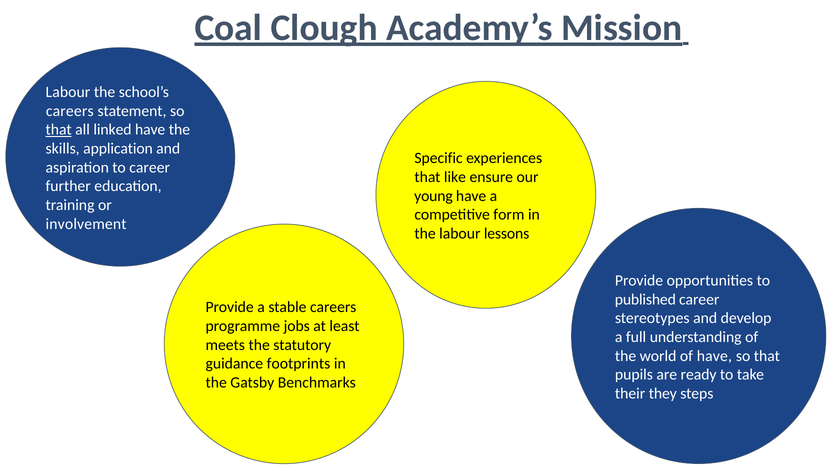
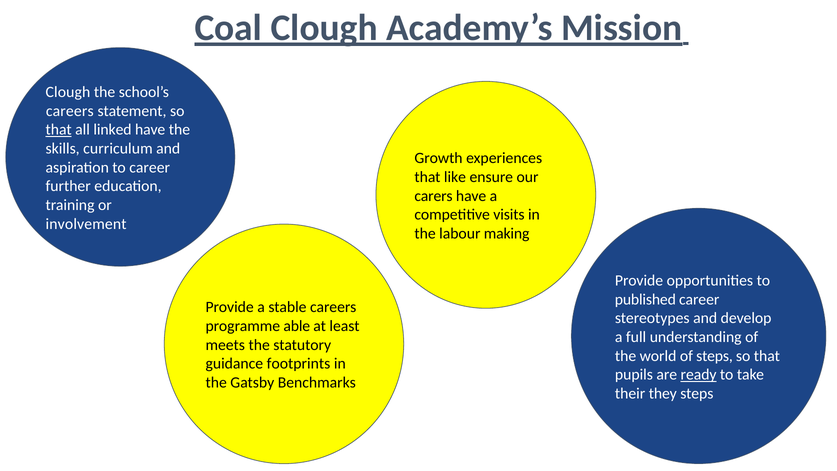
Labour at (68, 92): Labour -> Clough
application: application -> curriculum
Specific: Specific -> Growth
young: young -> carers
form: form -> visits
lessons: lessons -> making
jobs: jobs -> able
of have: have -> steps
ready underline: none -> present
